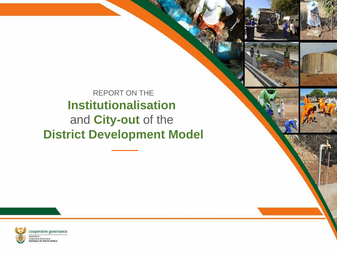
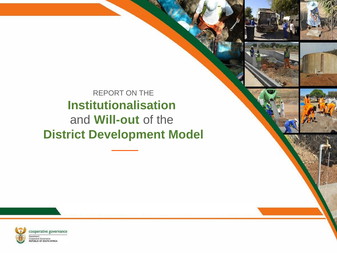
City-out: City-out -> Will-out
